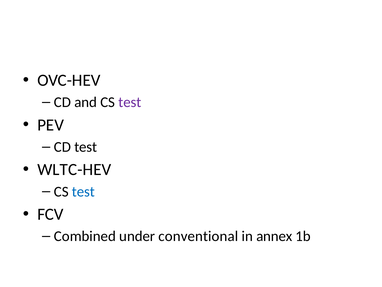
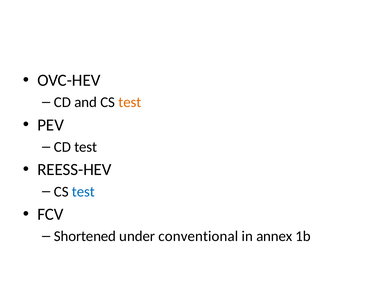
test at (130, 102) colour: purple -> orange
WLTC-HEV: WLTC-HEV -> REESS-HEV
Combined: Combined -> Shortened
